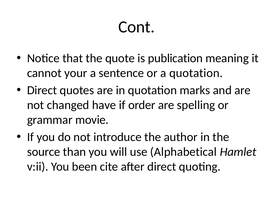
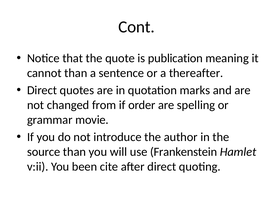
cannot your: your -> than
a quotation: quotation -> thereafter
have: have -> from
Alphabetical: Alphabetical -> Frankenstein
